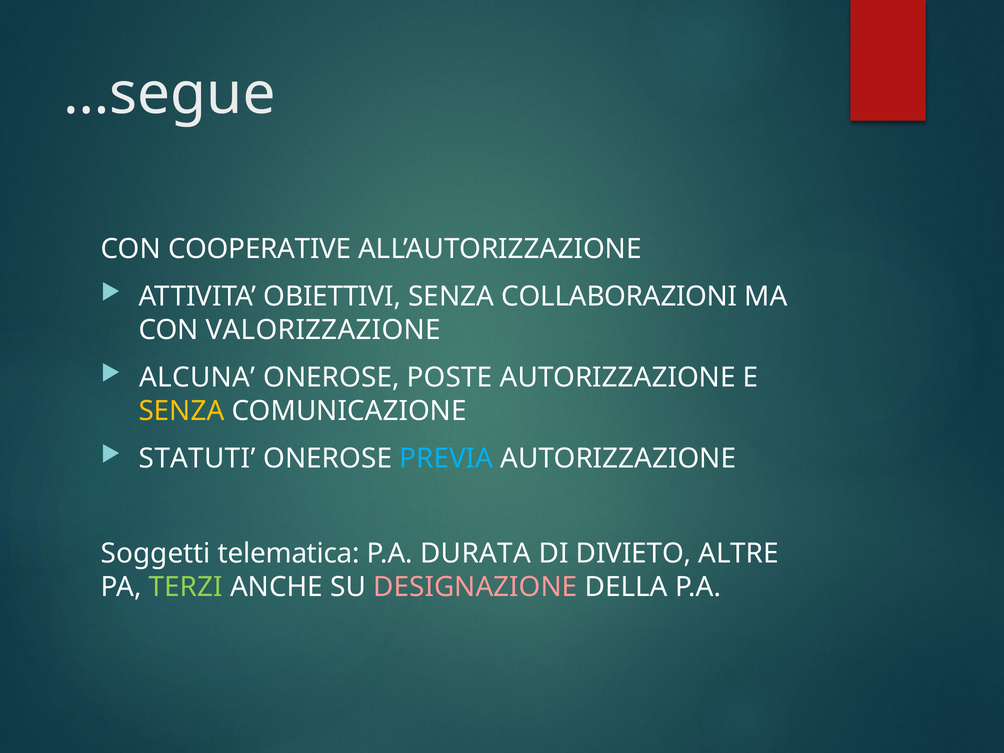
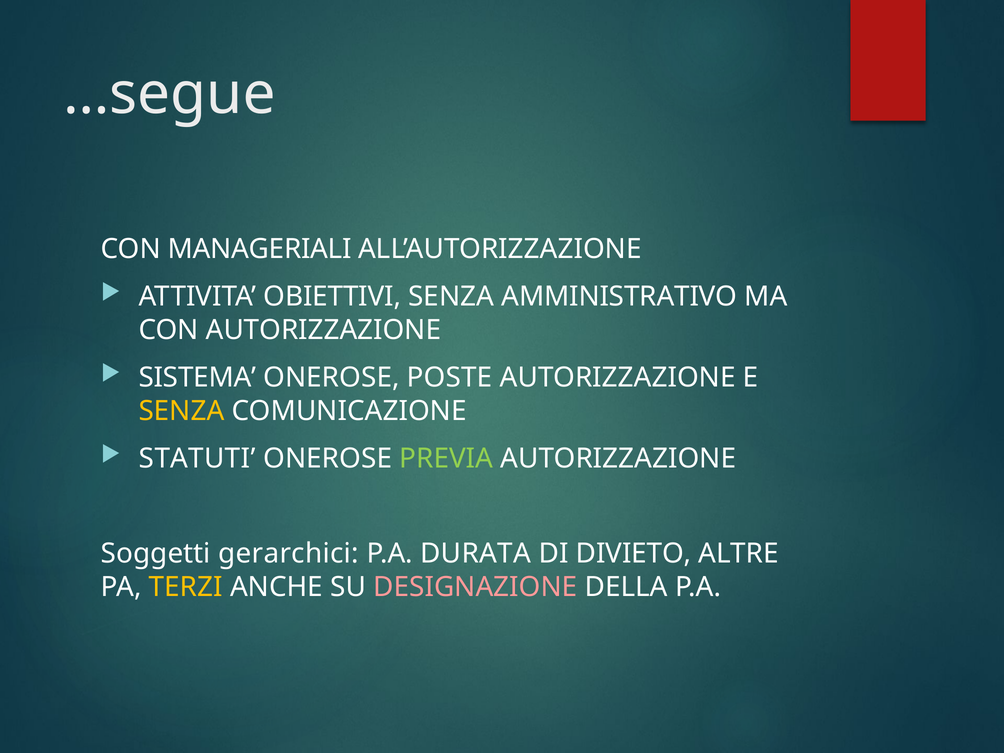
COOPERATIVE: COOPERATIVE -> MANAGERIALI
COLLABORAZIONI: COLLABORAZIONI -> AMMINISTRATIVO
CON VALORIZZAZIONE: VALORIZZAZIONE -> AUTORIZZAZIONE
ALCUNA: ALCUNA -> SISTEMA
PREVIA colour: light blue -> light green
telematica: telematica -> gerarchici
TERZI colour: light green -> yellow
